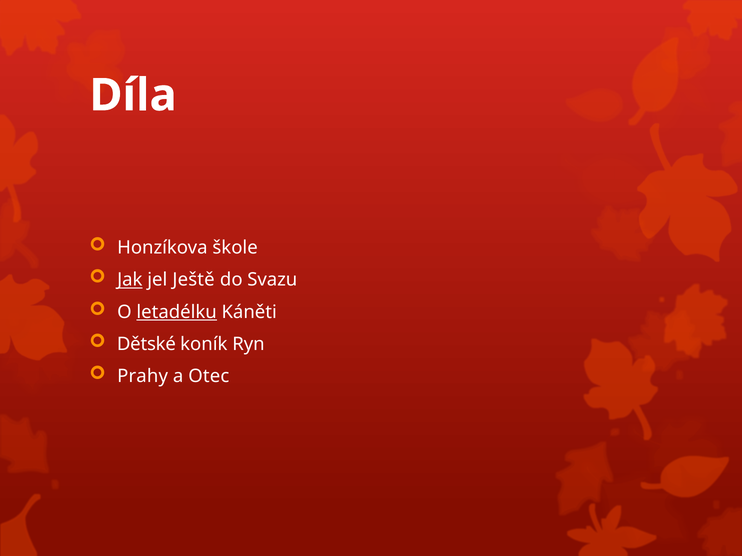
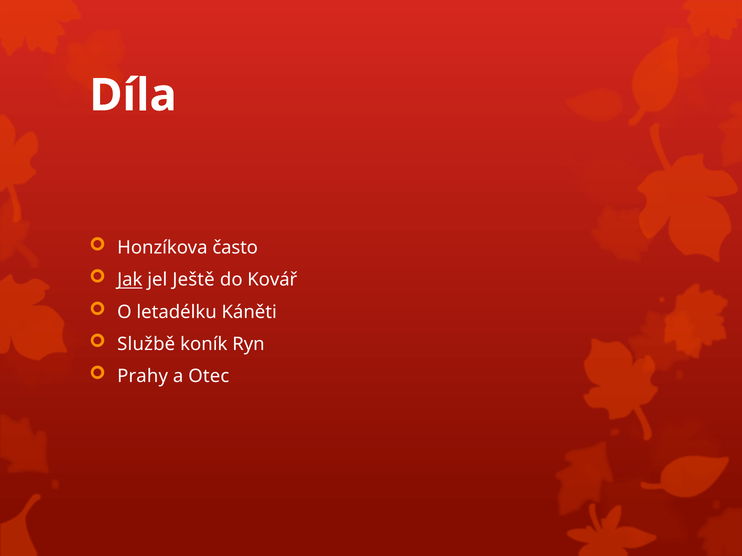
škole: škole -> často
Svazu: Svazu -> Kovář
letadélku underline: present -> none
Dětské: Dětské -> Službě
